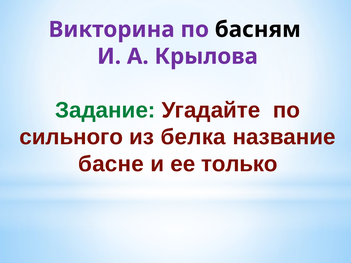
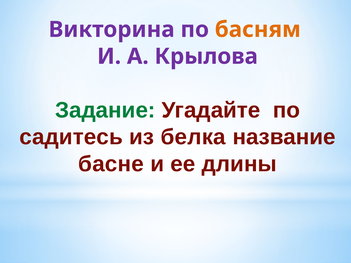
басням colour: black -> orange
сильного: сильного -> садитесь
только: только -> длины
